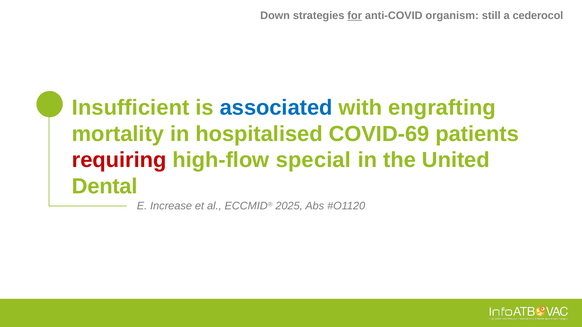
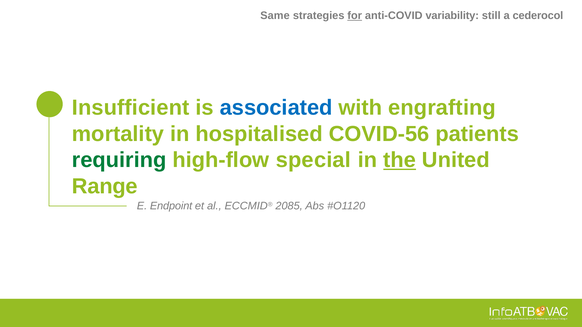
Down: Down -> Same
organism: organism -> variability
COVID-69: COVID-69 -> COVID-56
requiring colour: red -> green
the underline: none -> present
Dental: Dental -> Range
Increase: Increase -> Endpoint
2025: 2025 -> 2085
